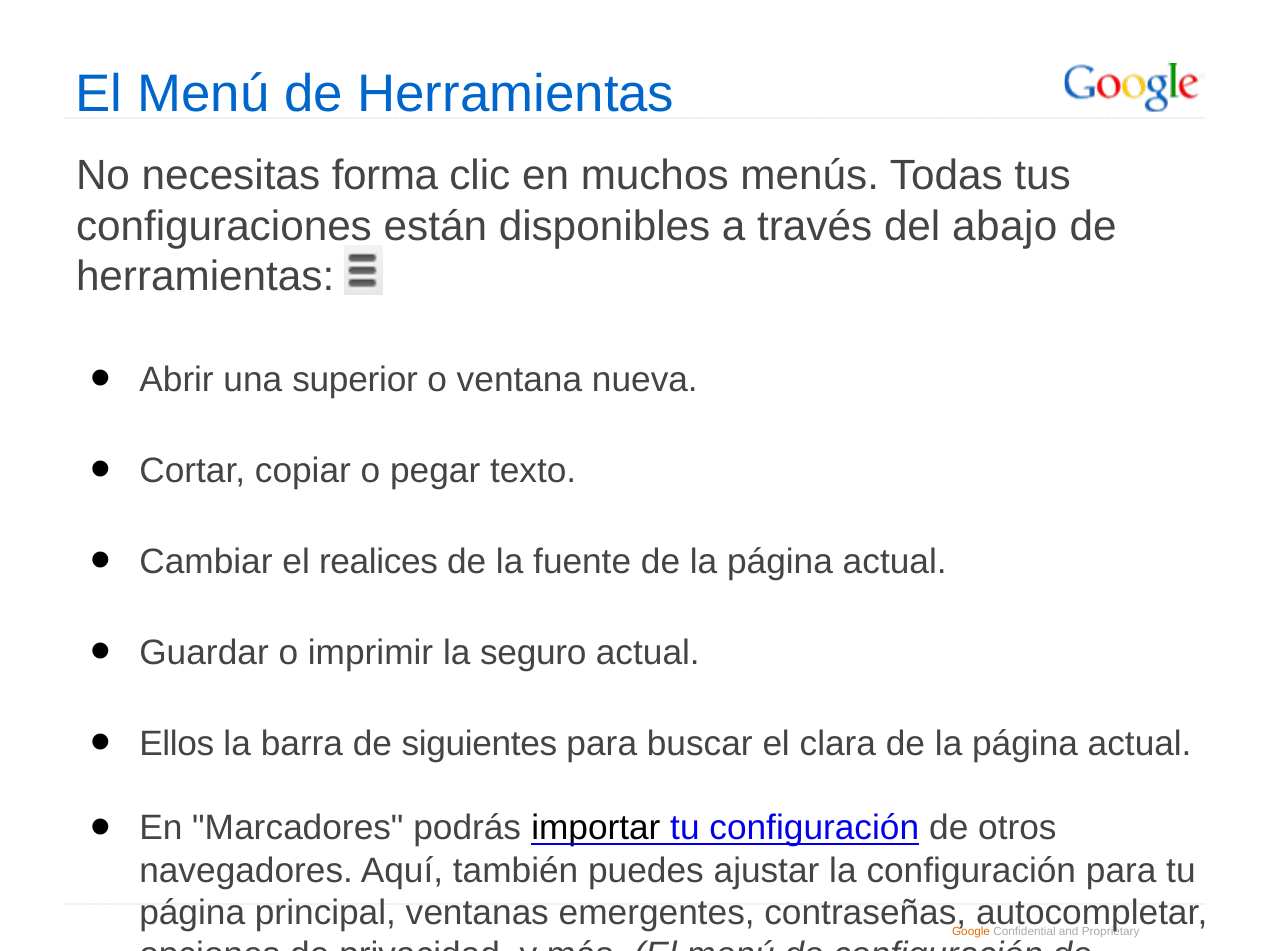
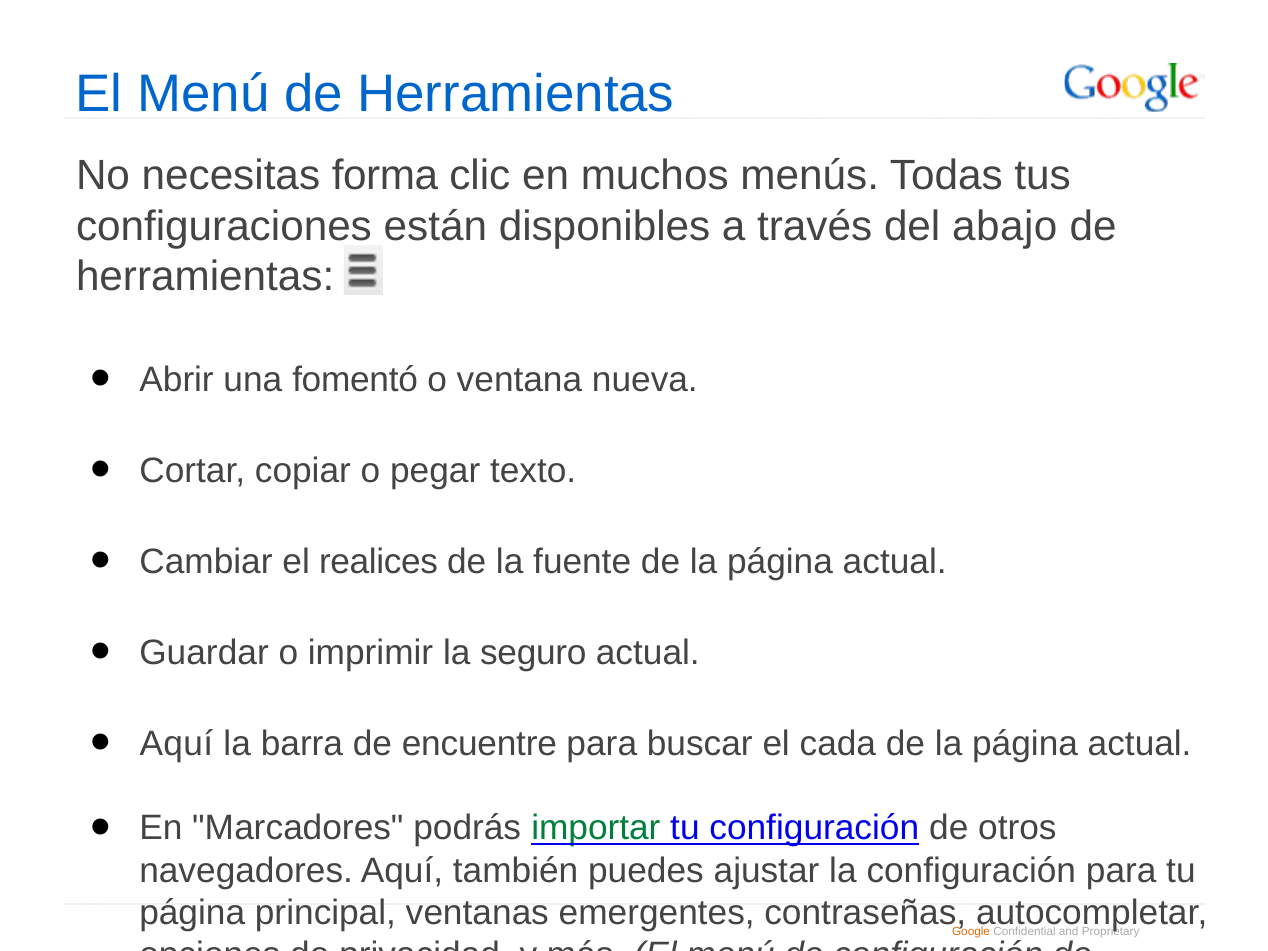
superior: superior -> fomentó
Ellos at (177, 744): Ellos -> Aquí
siguientes: siguientes -> encuentre
clara: clara -> cada
importar colour: black -> green
